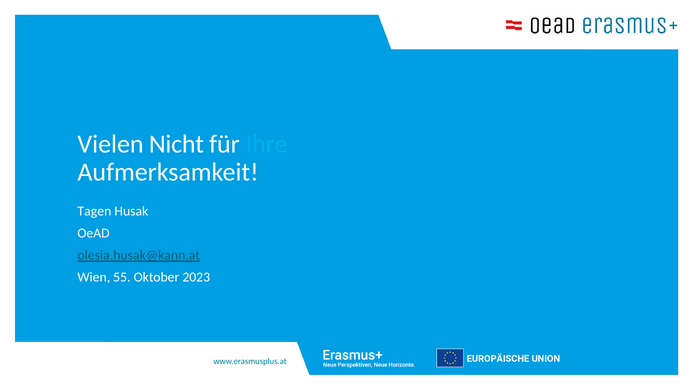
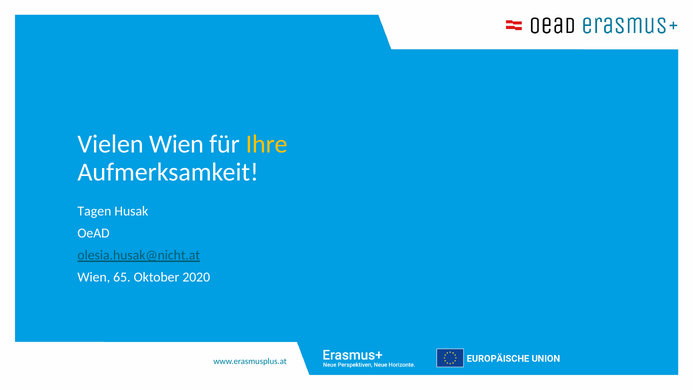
Vielen Nicht: Nicht -> Wien
Ihre colour: light blue -> yellow
olesia.husak@kann.at: olesia.husak@kann.at -> olesia.husak@nicht.at
55: 55 -> 65
2023: 2023 -> 2020
